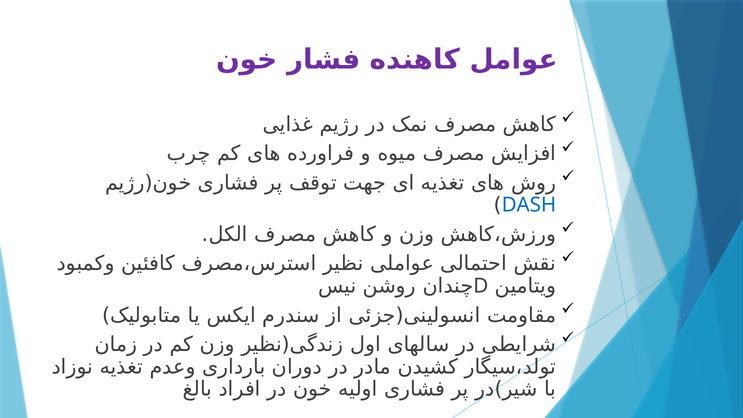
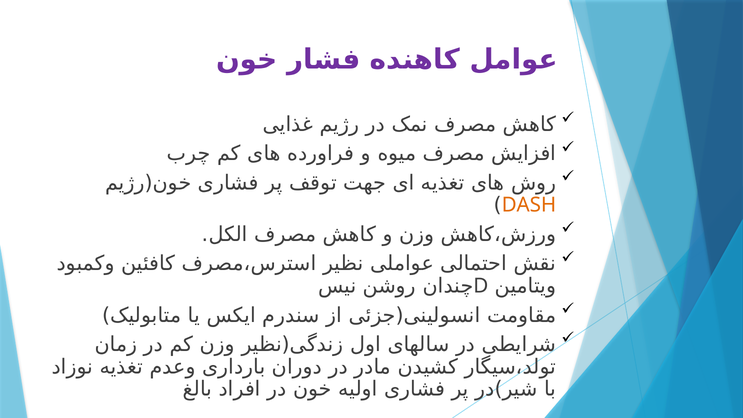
DASH colour: blue -> orange
